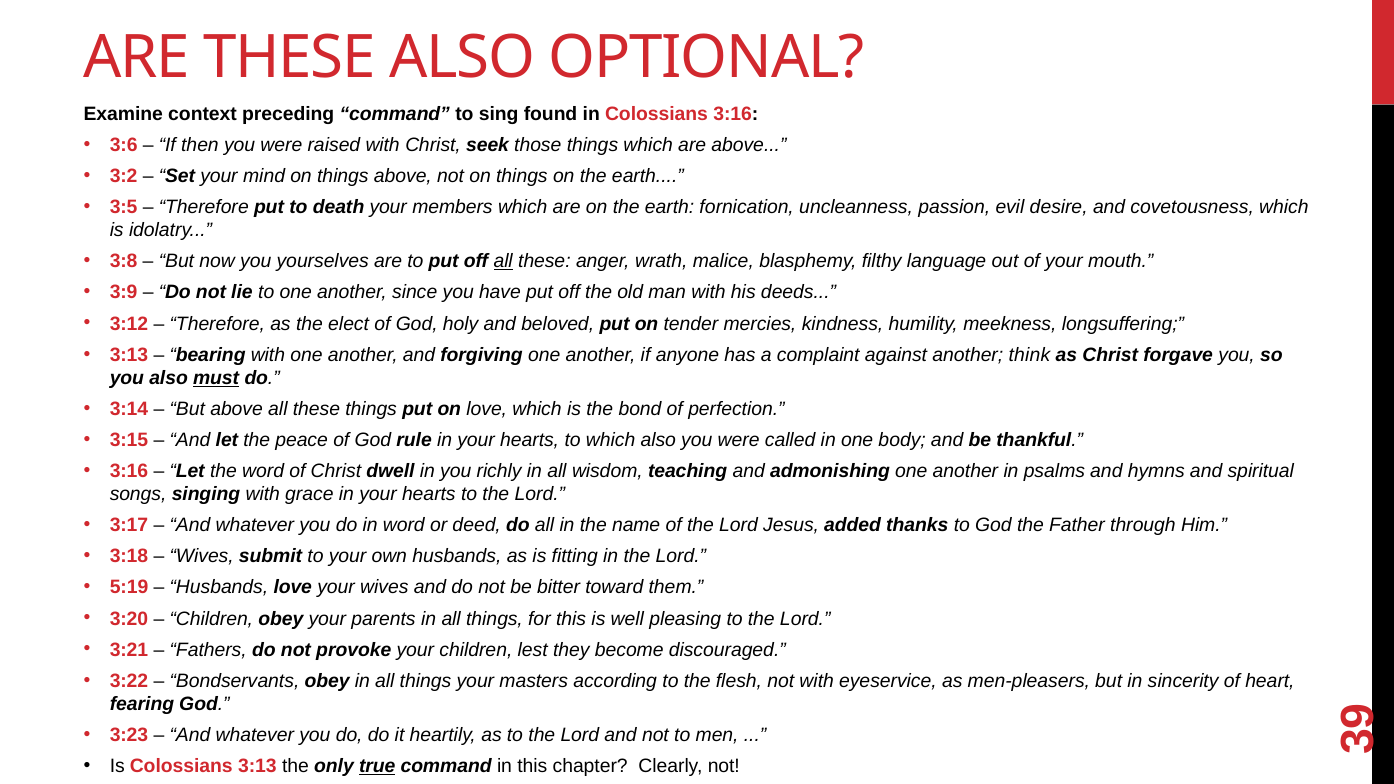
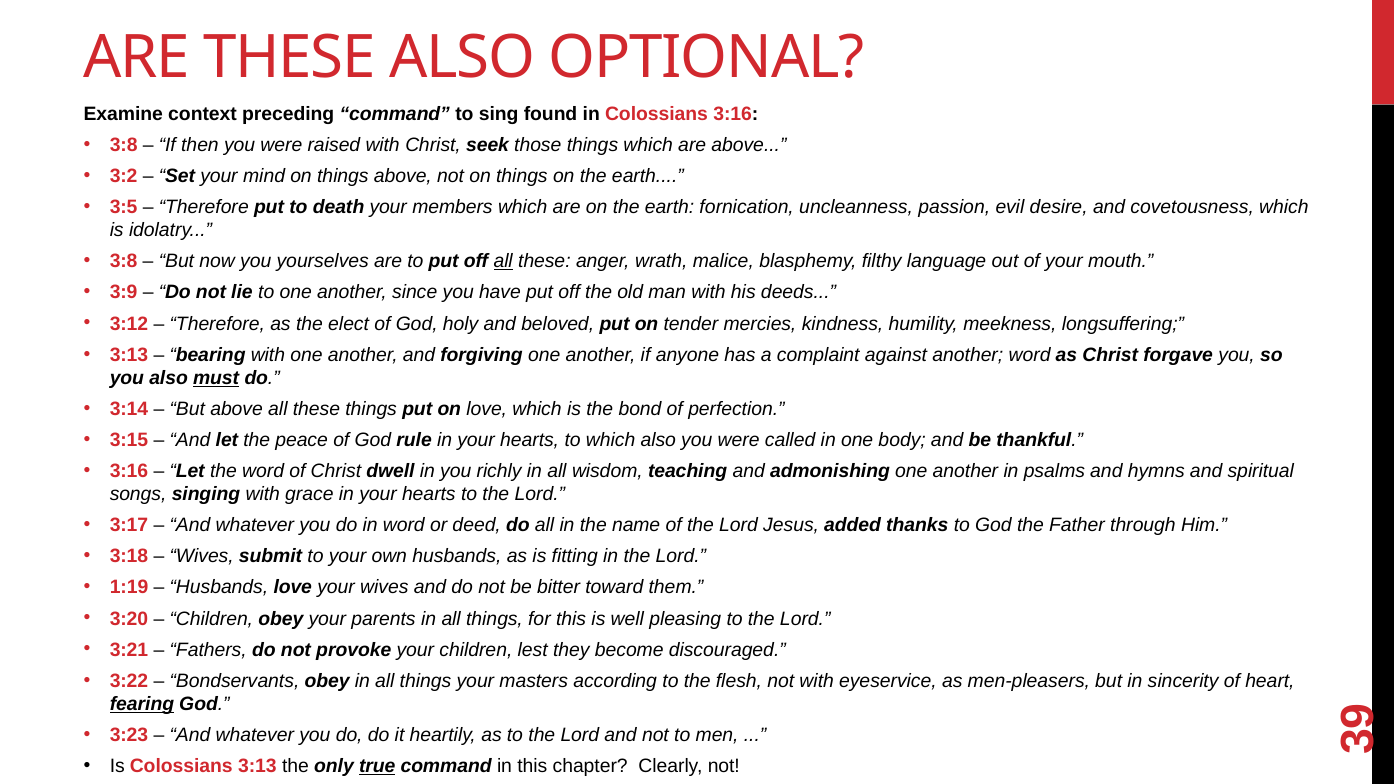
3:6 at (124, 145): 3:6 -> 3:8
another think: think -> word
5:19: 5:19 -> 1:19
fearing underline: none -> present
